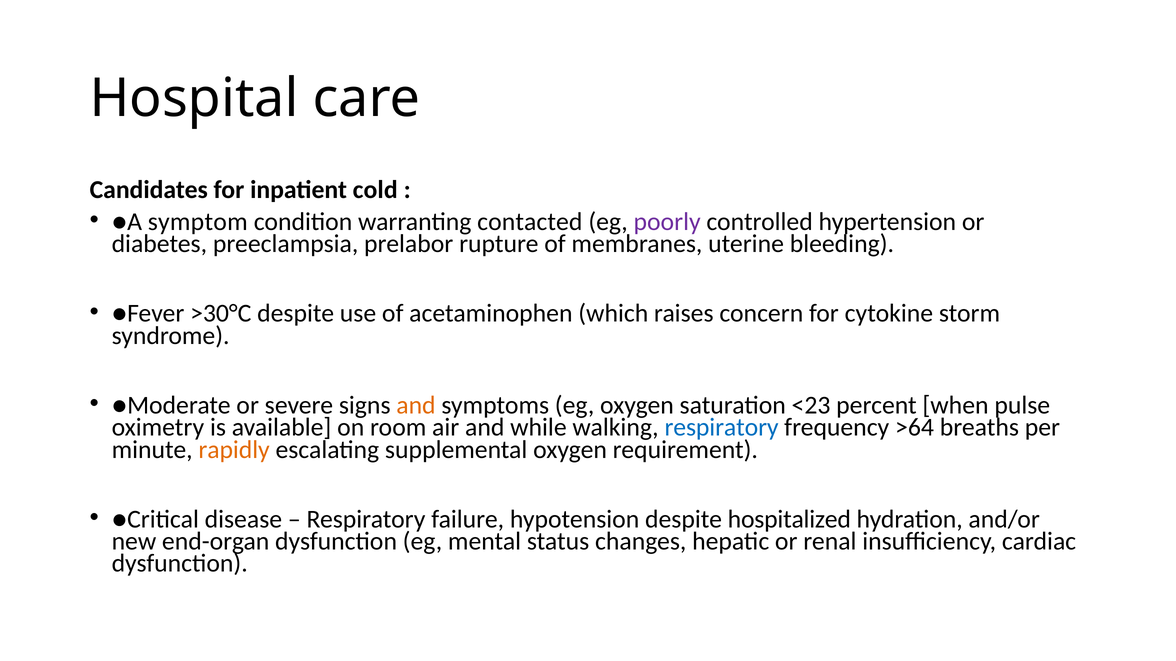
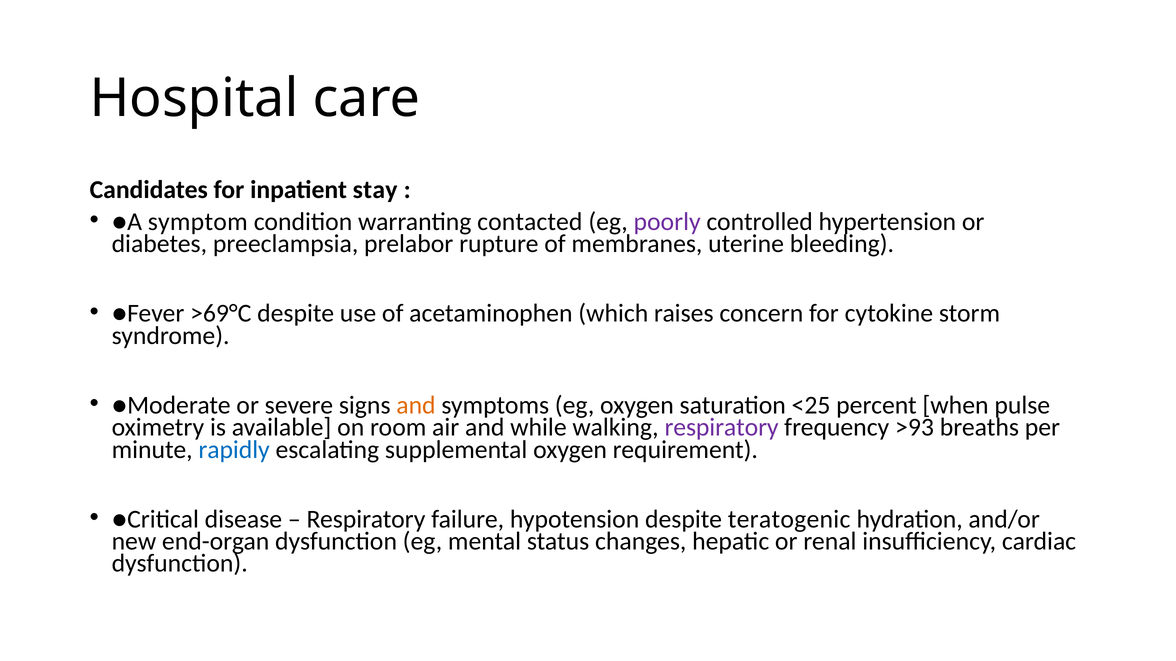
cold: cold -> stay
>30°C: >30°C -> >69°C
<23: <23 -> <25
respiratory at (722, 428) colour: blue -> purple
>64: >64 -> >93
rapidly colour: orange -> blue
hospitalized: hospitalized -> teratogenic
